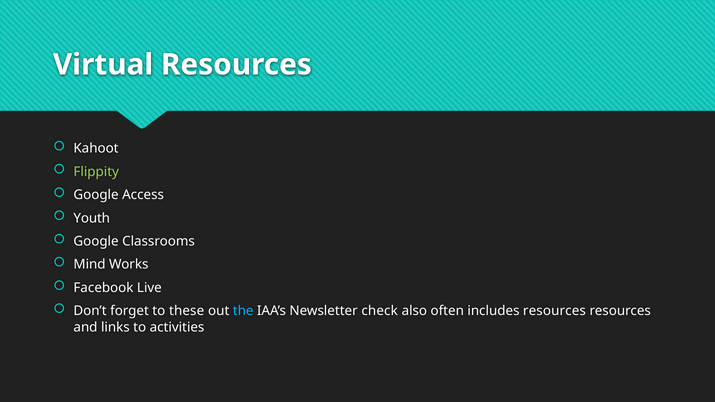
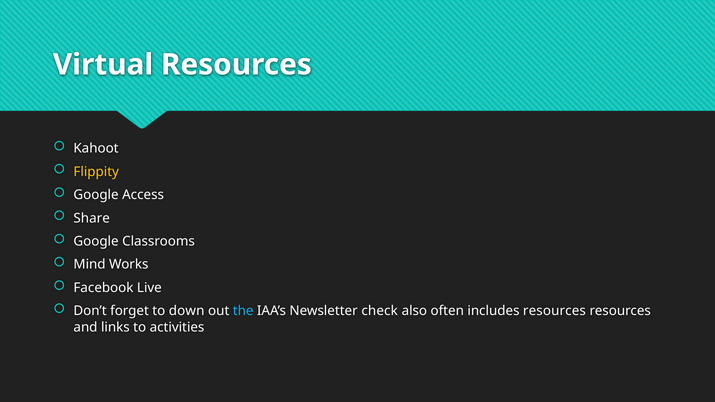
Flippity colour: light green -> yellow
Youth: Youth -> Share
these: these -> down
